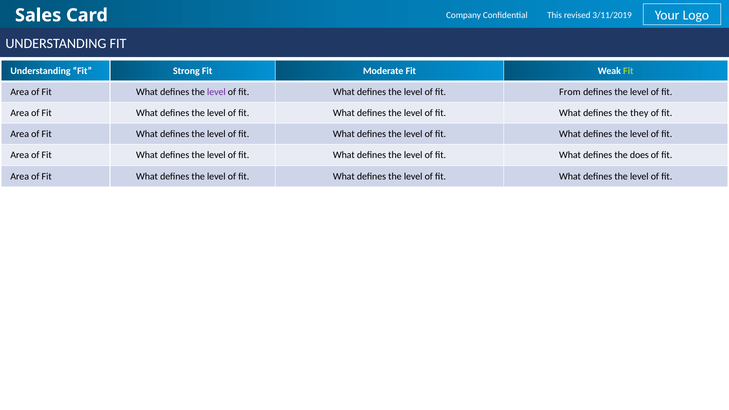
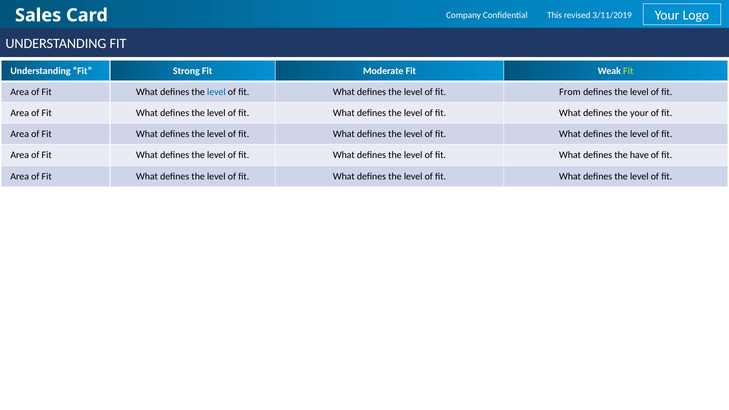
level at (216, 92) colour: purple -> blue
the they: they -> your
does: does -> have
